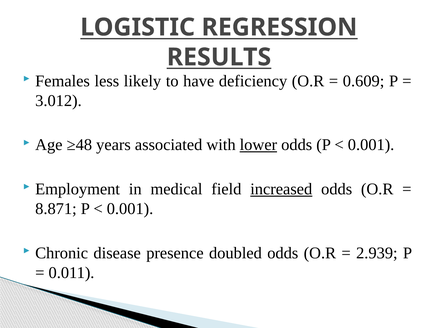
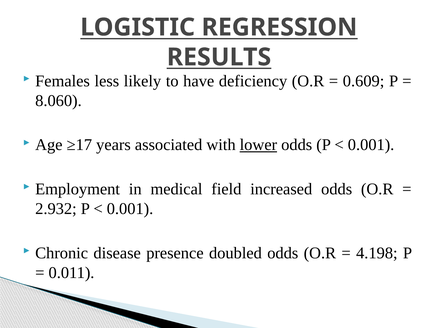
3.012: 3.012 -> 8.060
≥48: ≥48 -> ≥17
increased underline: present -> none
8.871: 8.871 -> 2.932
2.939: 2.939 -> 4.198
